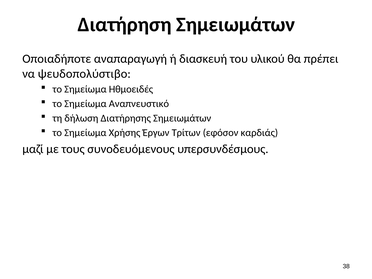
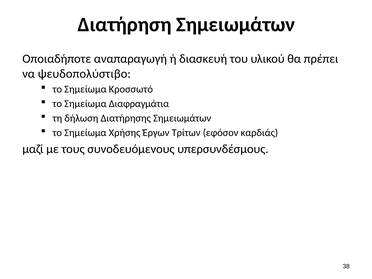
Ηθμοειδές: Ηθμοειδές -> Κροσσωτό
Αναπνευστικό: Αναπνευστικό -> Διαφραγμάτια
